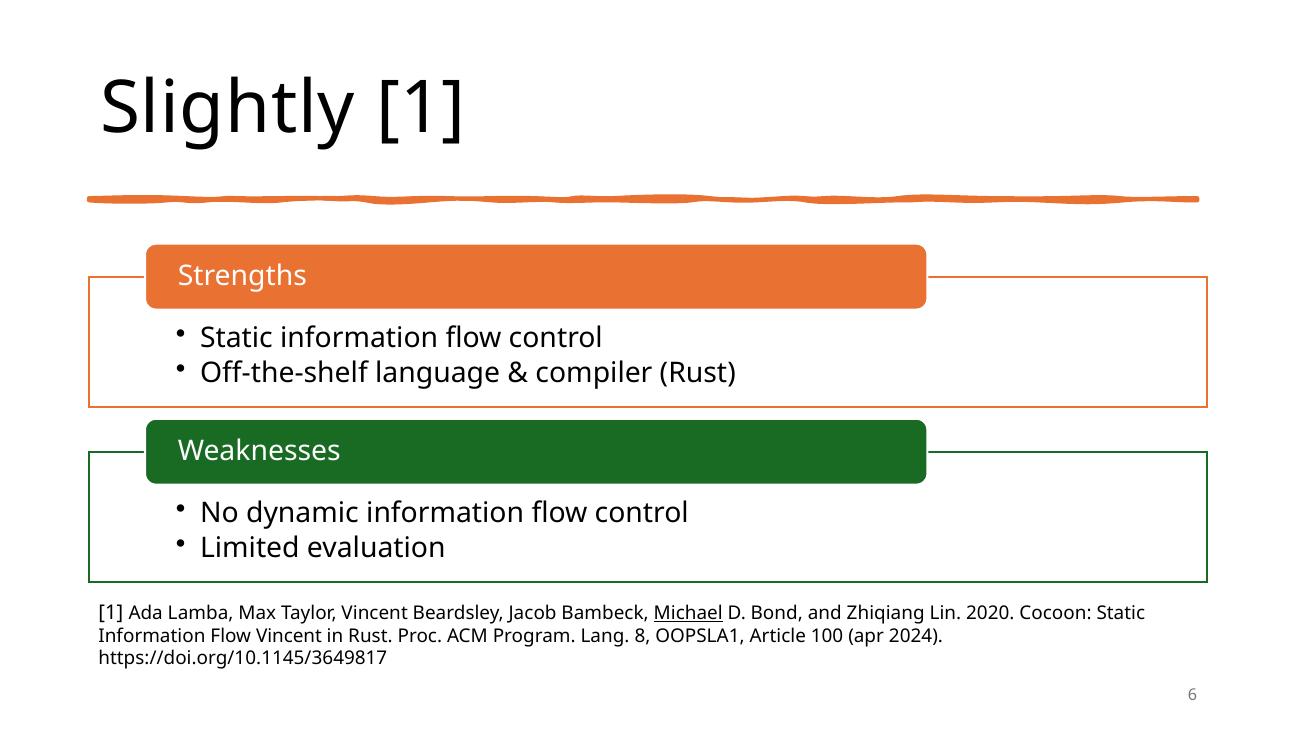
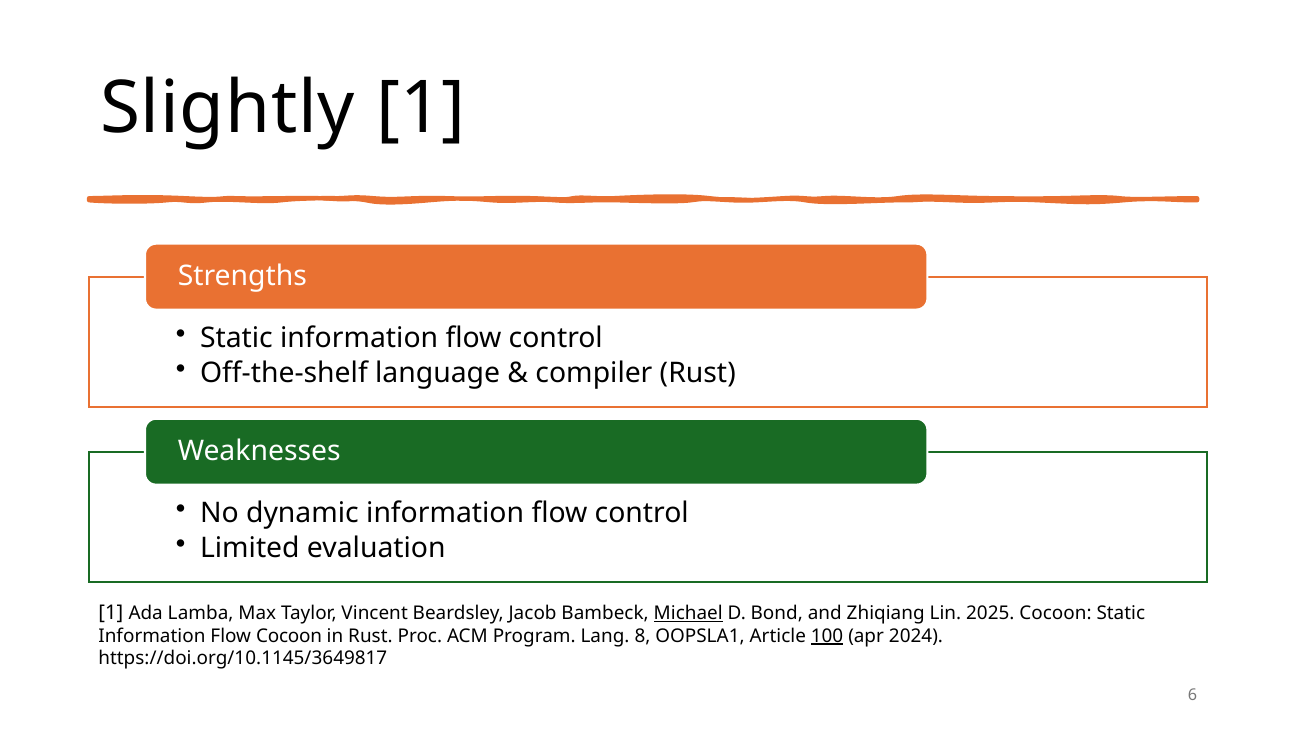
2020: 2020 -> 2025
Flow Vincent: Vincent -> Cocoon
100 underline: none -> present
